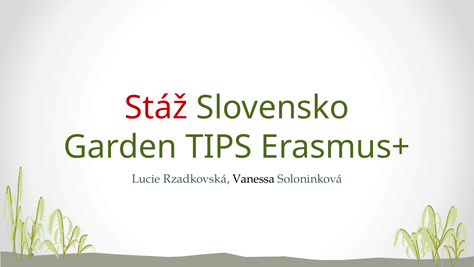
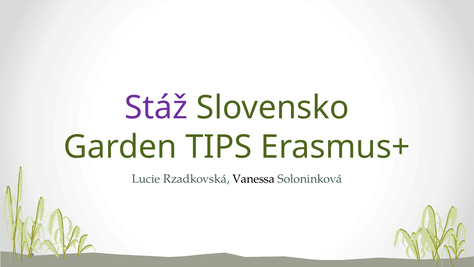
Stáž colour: red -> purple
